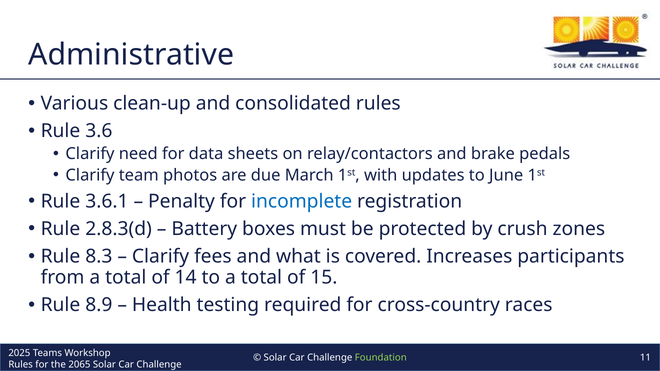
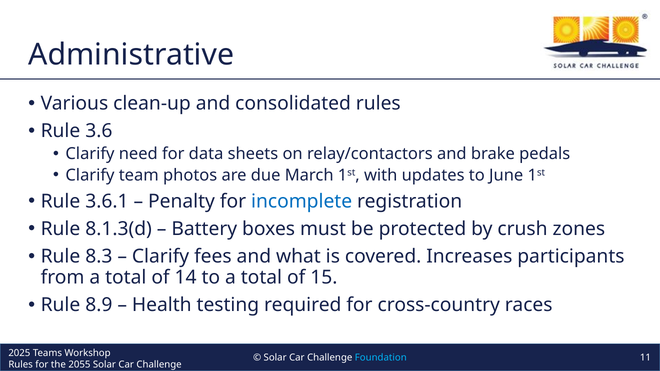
2.8.3(d: 2.8.3(d -> 8.1.3(d
Foundation colour: light green -> light blue
2065: 2065 -> 2055
